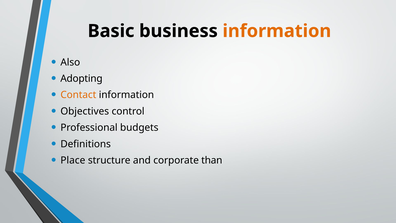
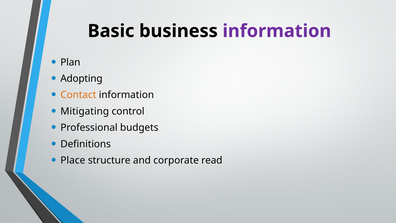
information at (277, 31) colour: orange -> purple
Also: Also -> Plan
Objectives: Objectives -> Mitigating
than: than -> read
